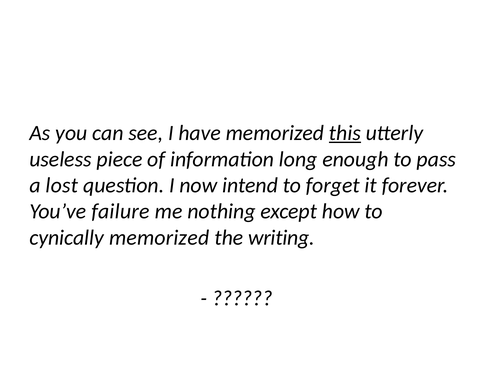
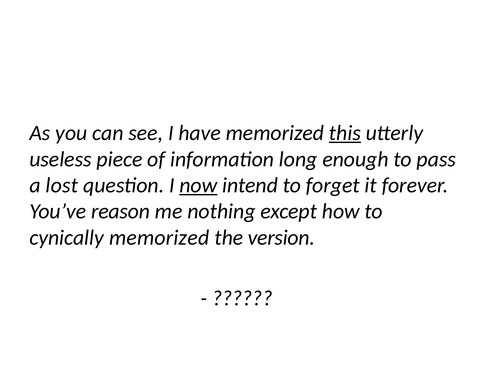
now underline: none -> present
failure: failure -> reason
writing: writing -> version
